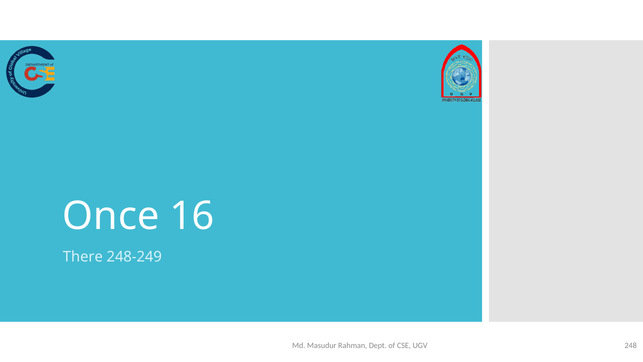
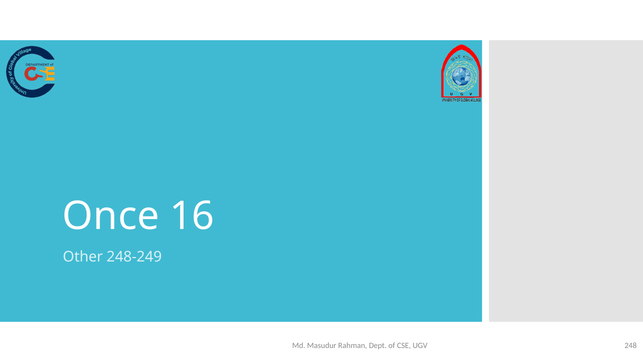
There: There -> Other
